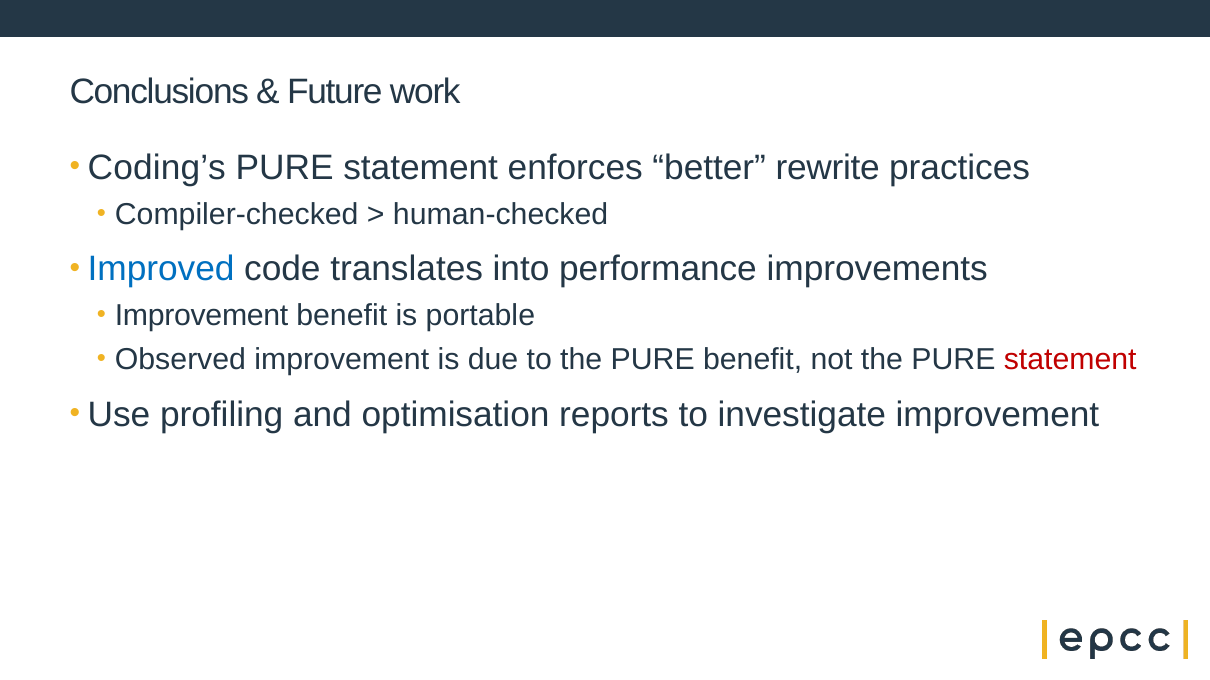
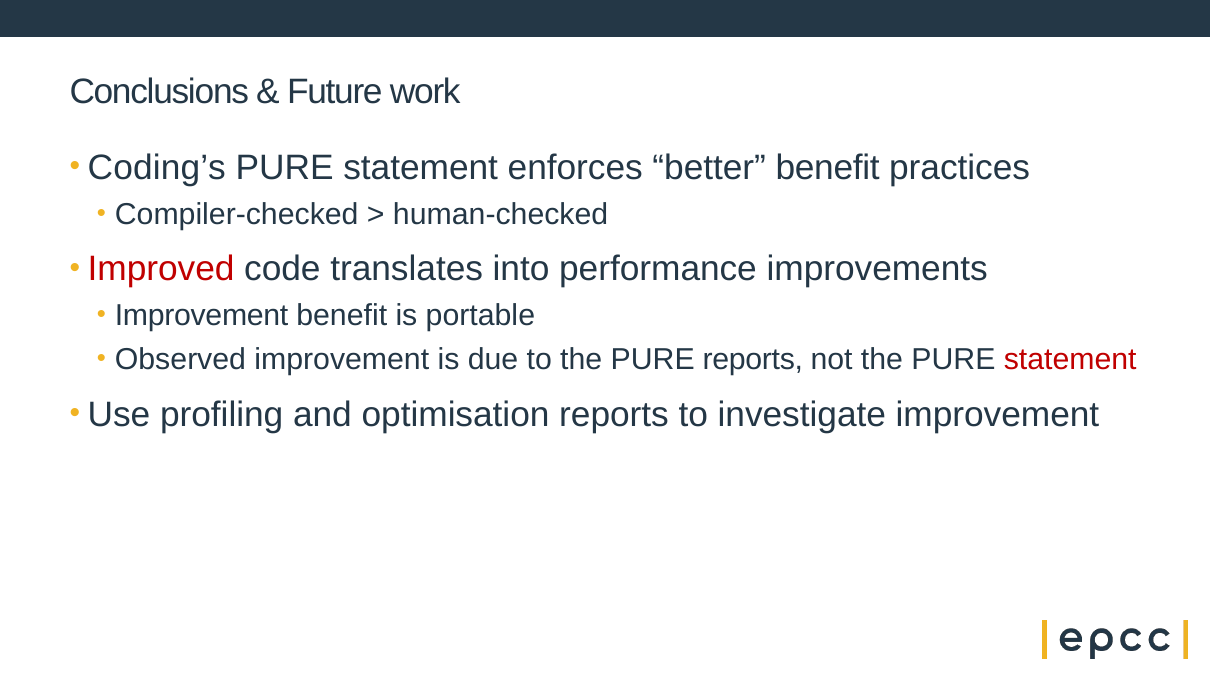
better rewrite: rewrite -> benefit
Improved colour: blue -> red
PURE benefit: benefit -> reports
